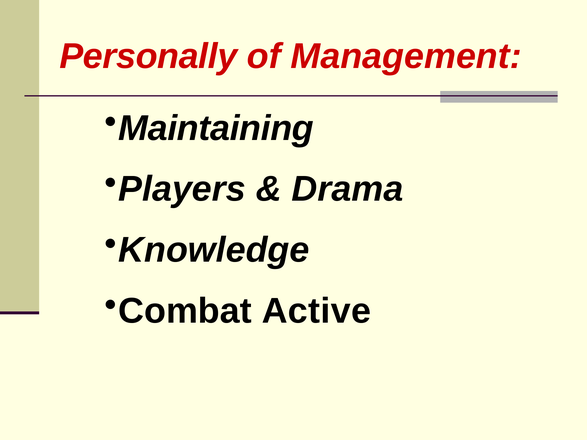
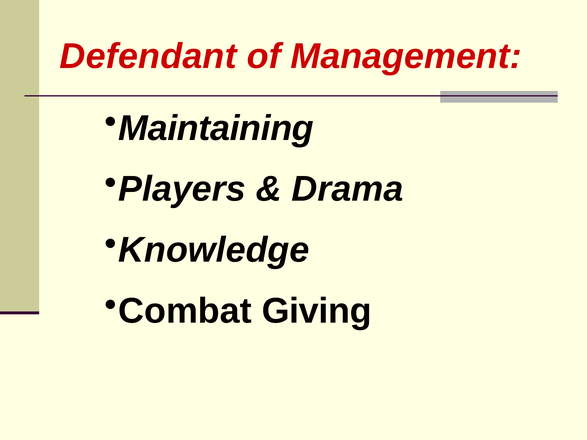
Personally: Personally -> Defendant
Active: Active -> Giving
